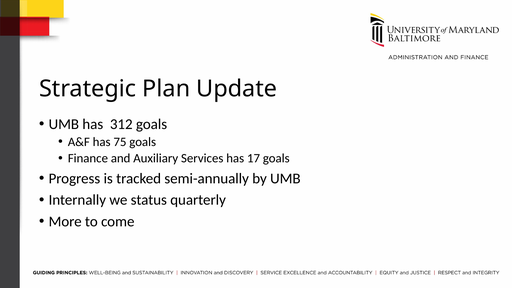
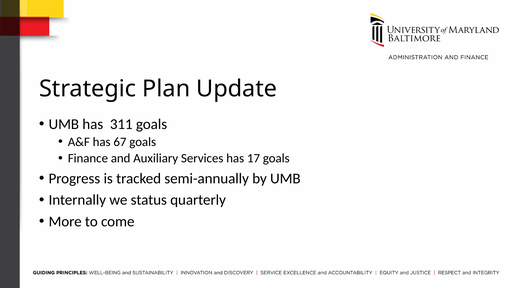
312: 312 -> 311
75: 75 -> 67
